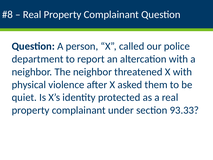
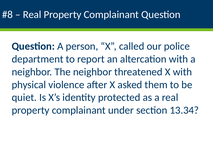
93.33: 93.33 -> 13.34
